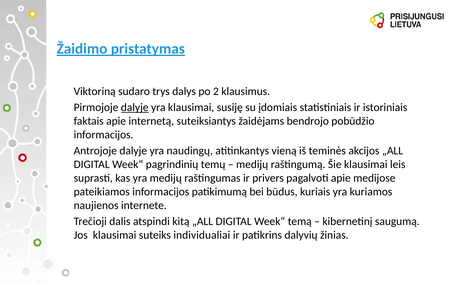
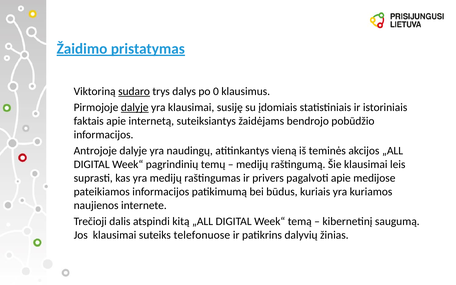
sudaro underline: none -> present
2: 2 -> 0
individualiai: individualiai -> telefonuose
